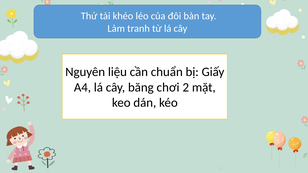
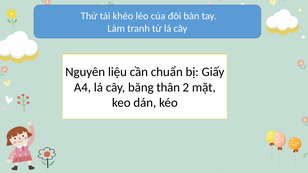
chơi: chơi -> thân
